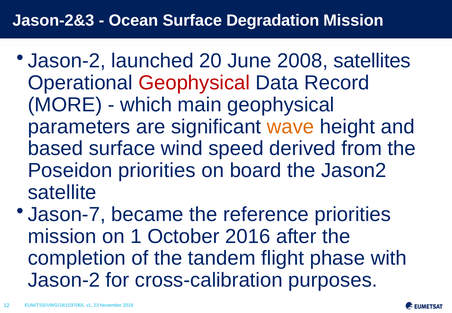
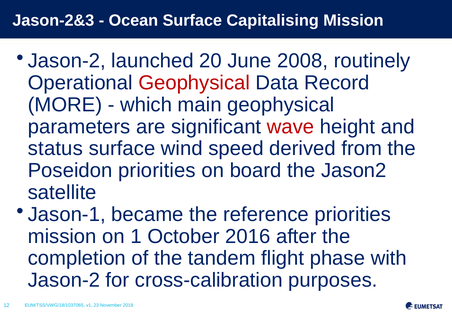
Degradation: Degradation -> Capitalising
satellites: satellites -> routinely
wave colour: orange -> red
based: based -> status
Jason-7: Jason-7 -> Jason-1
